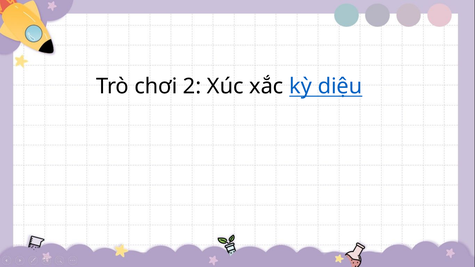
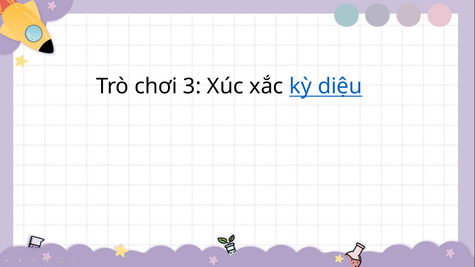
2: 2 -> 3
